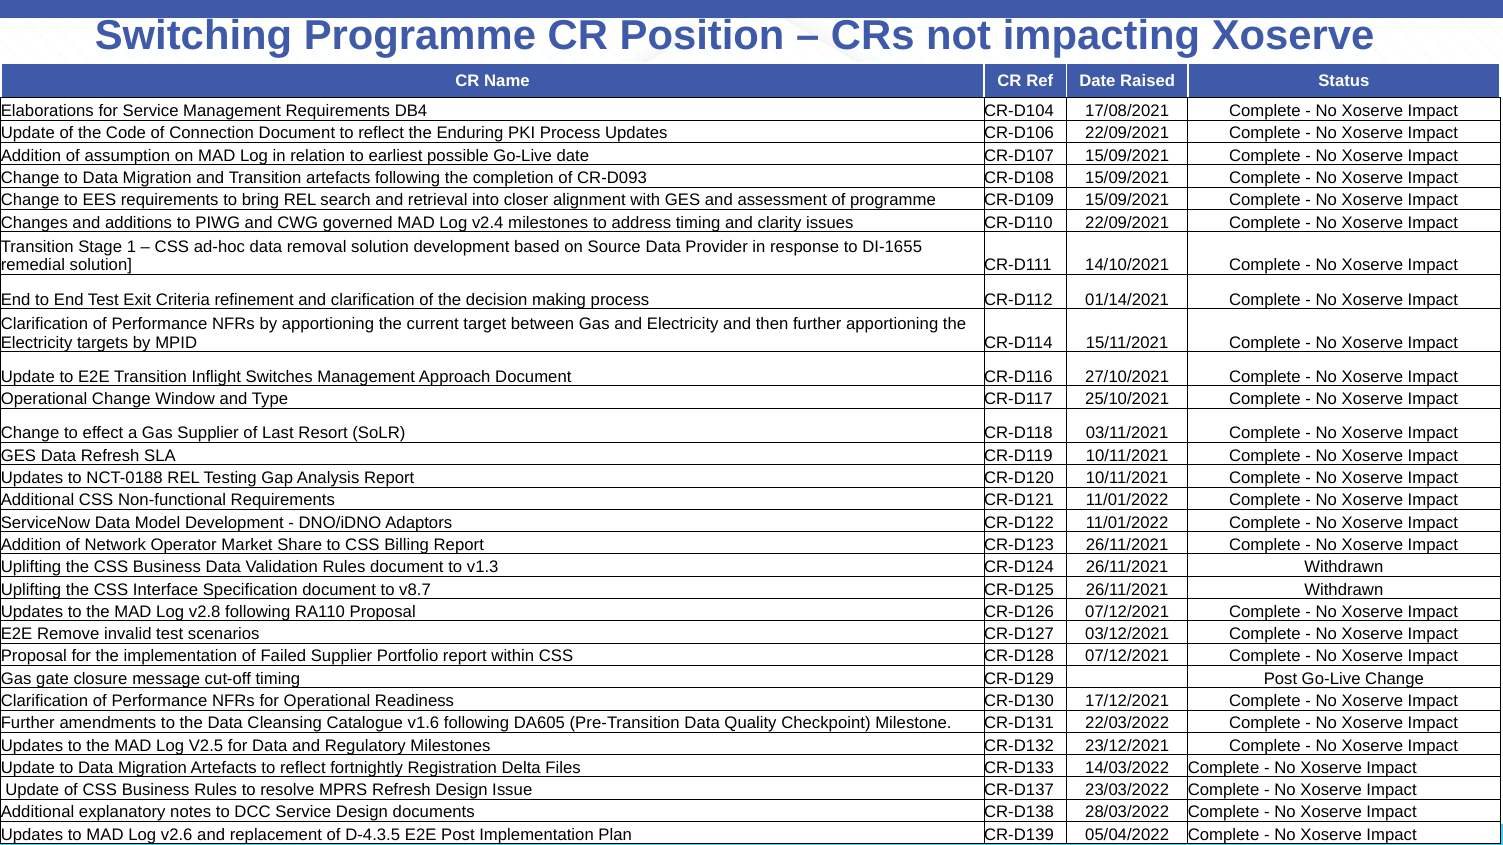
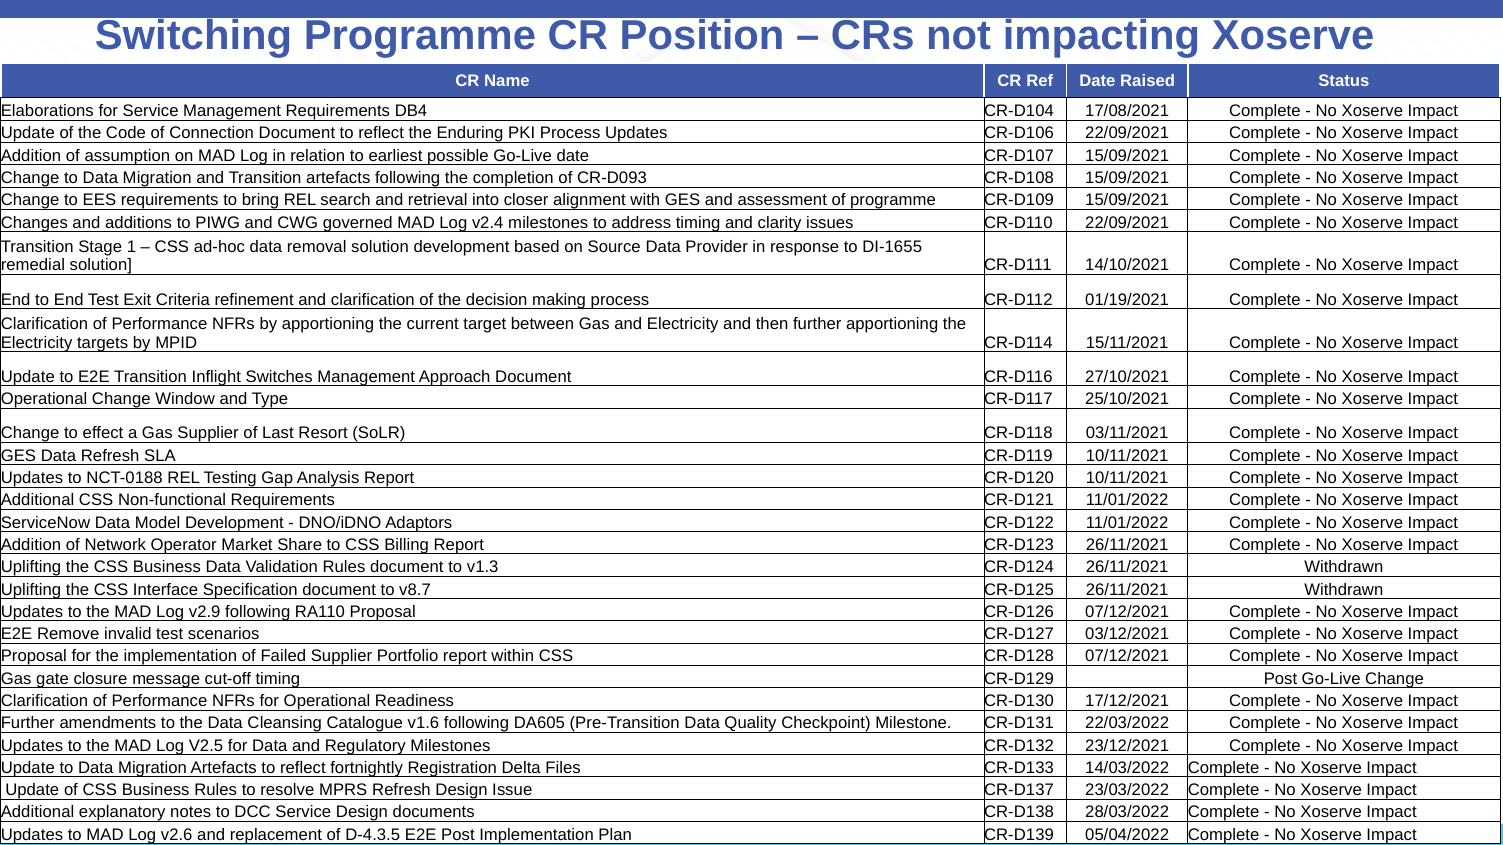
01/14/2021: 01/14/2021 -> 01/19/2021
v2.8: v2.8 -> v2.9
